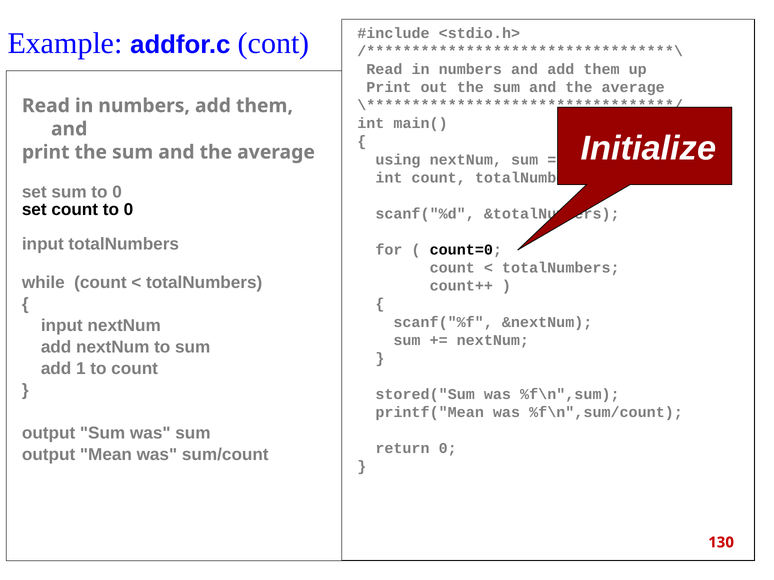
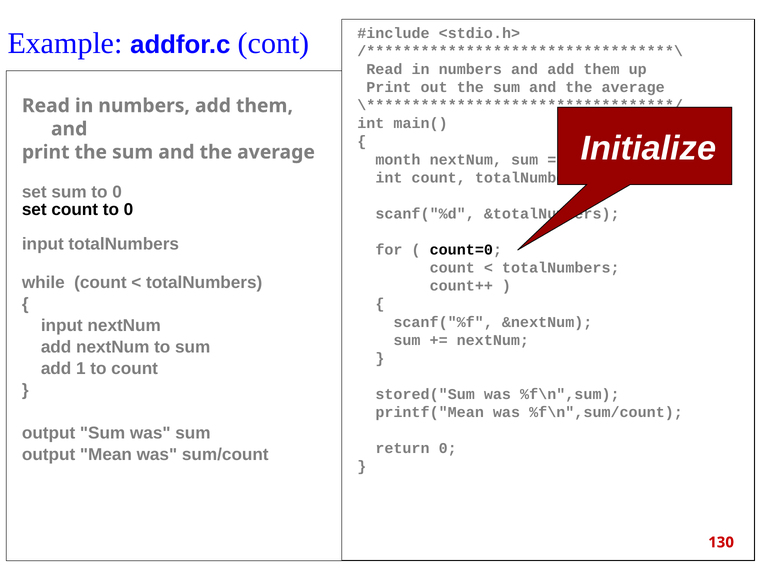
using: using -> month
